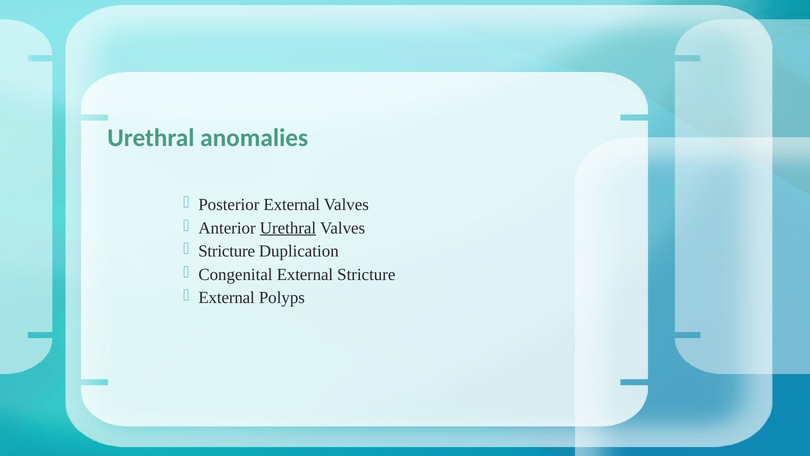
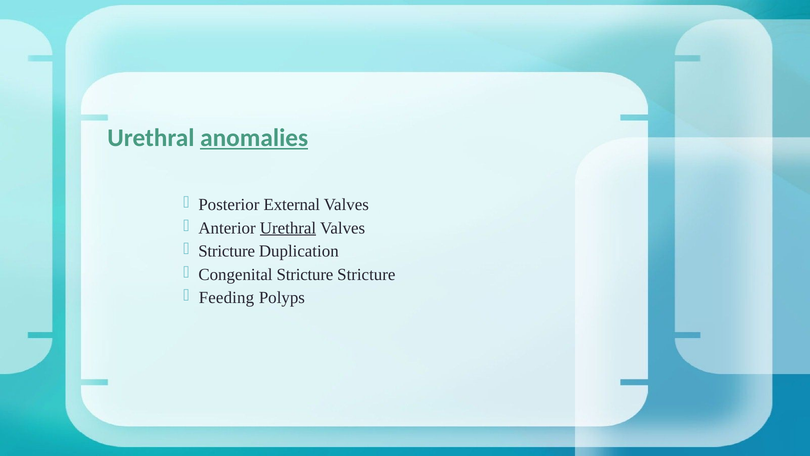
anomalies underline: none -> present
Congenital External: External -> Stricture
External at (227, 298): External -> Feeding
